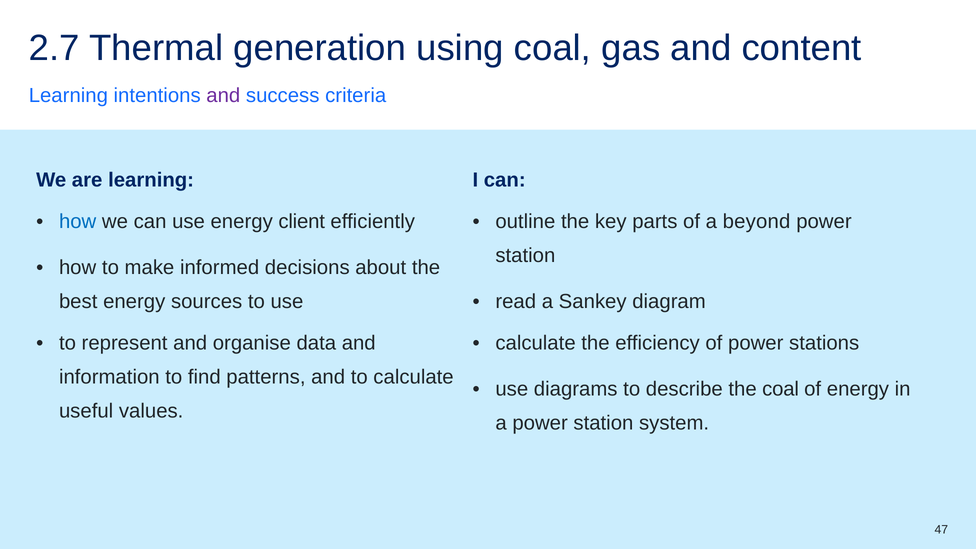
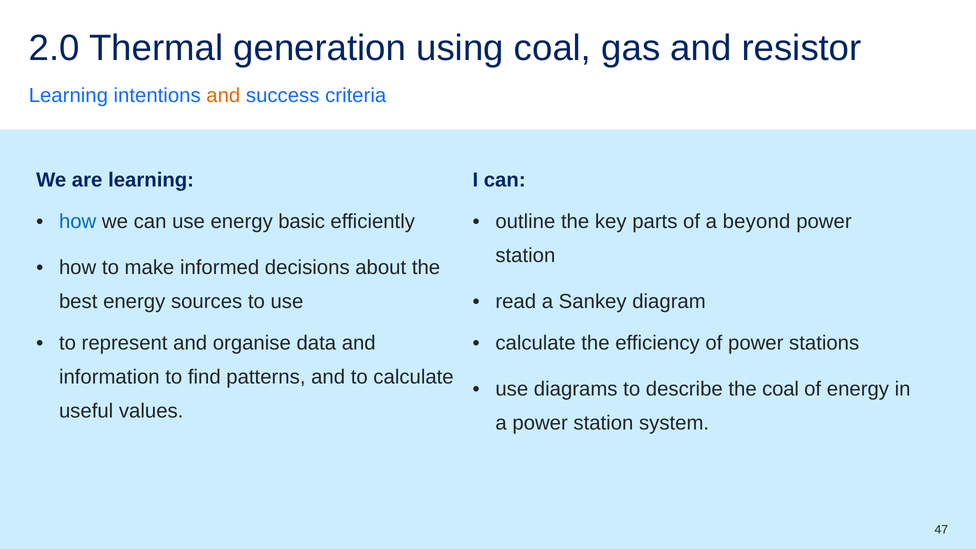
2.7: 2.7 -> 2.0
content: content -> resistor
and at (223, 95) colour: purple -> orange
client: client -> basic
